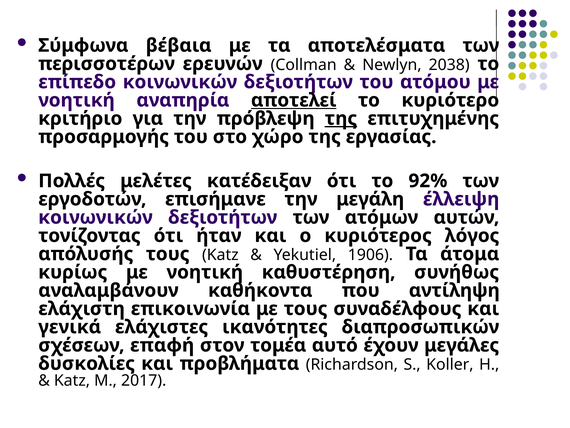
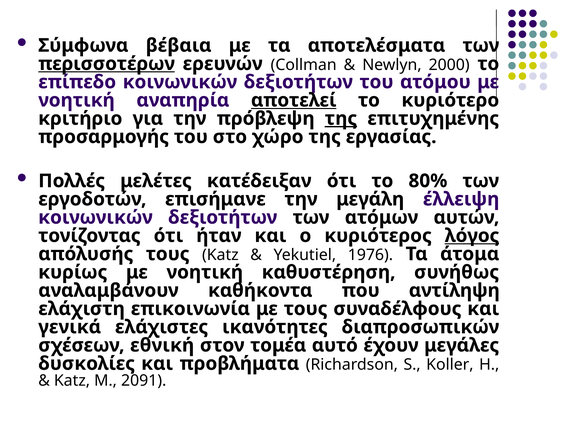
περισσοτέρων underline: none -> present
2038: 2038 -> 2000
92%: 92% -> 80%
λόγος underline: none -> present
1906: 1906 -> 1976
επαφή: επαφή -> εθνική
2017: 2017 -> 2091
